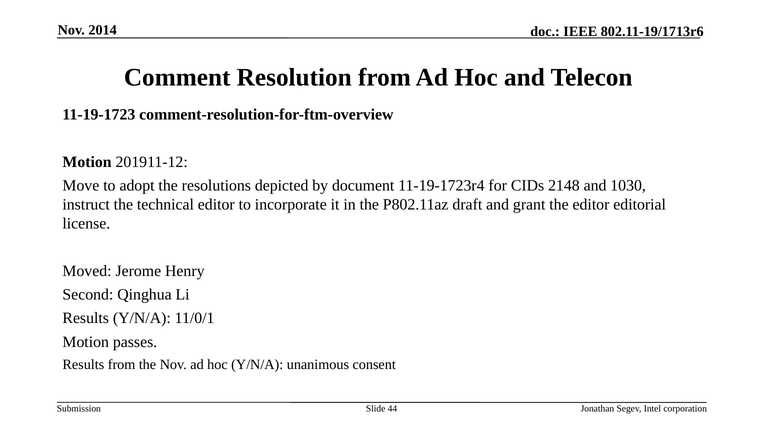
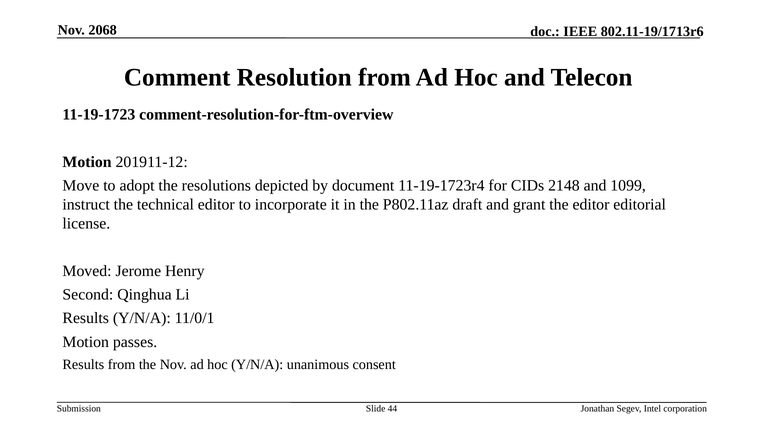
2014: 2014 -> 2068
1030: 1030 -> 1099
